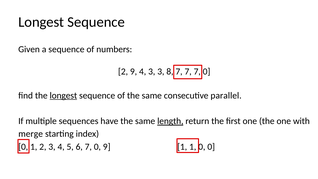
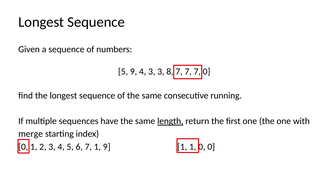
2 at (123, 72): 2 -> 5
longest at (63, 95) underline: present -> none
parallel: parallel -> running
6 7 0: 0 -> 1
